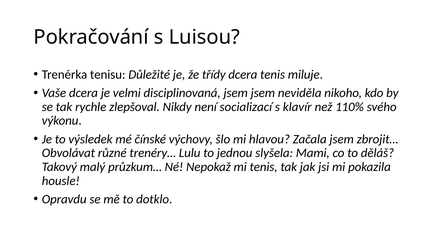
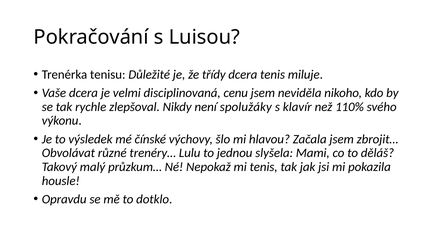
disciplinovaná jsem: jsem -> cenu
socializací: socializací -> spolužáky
